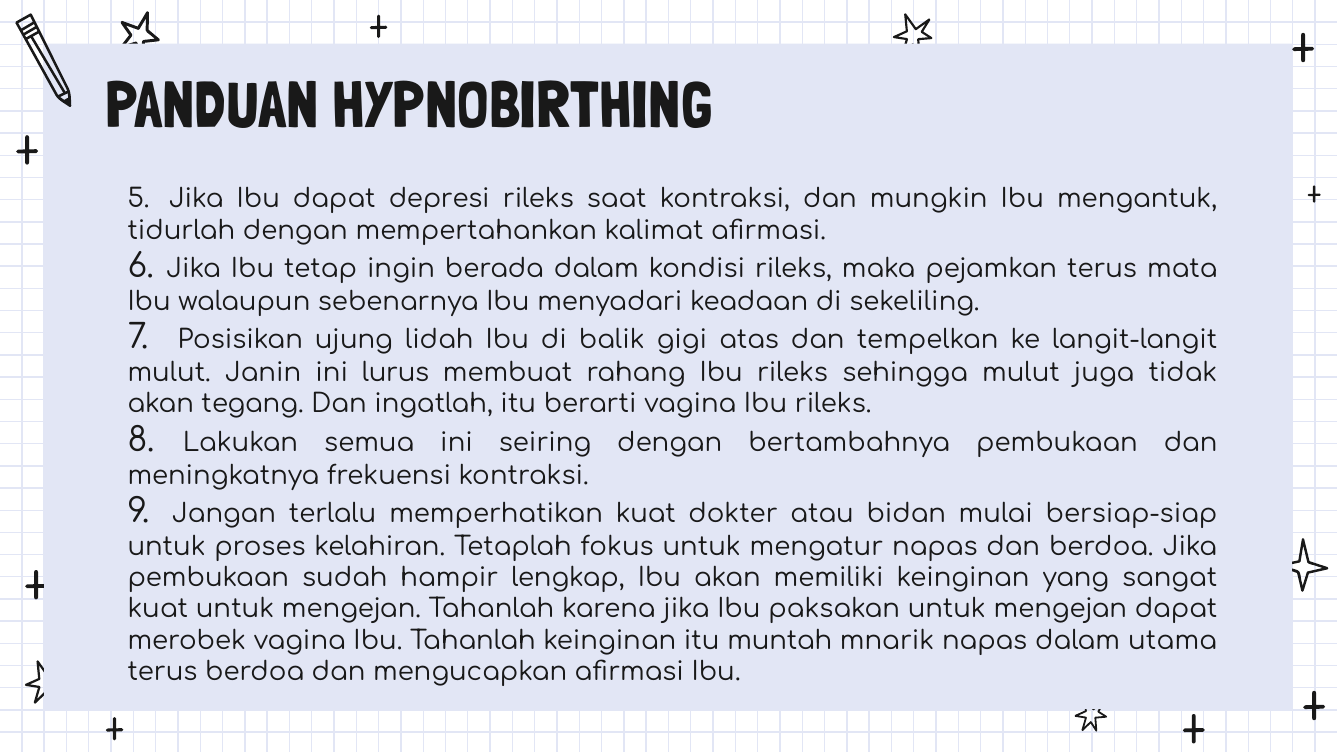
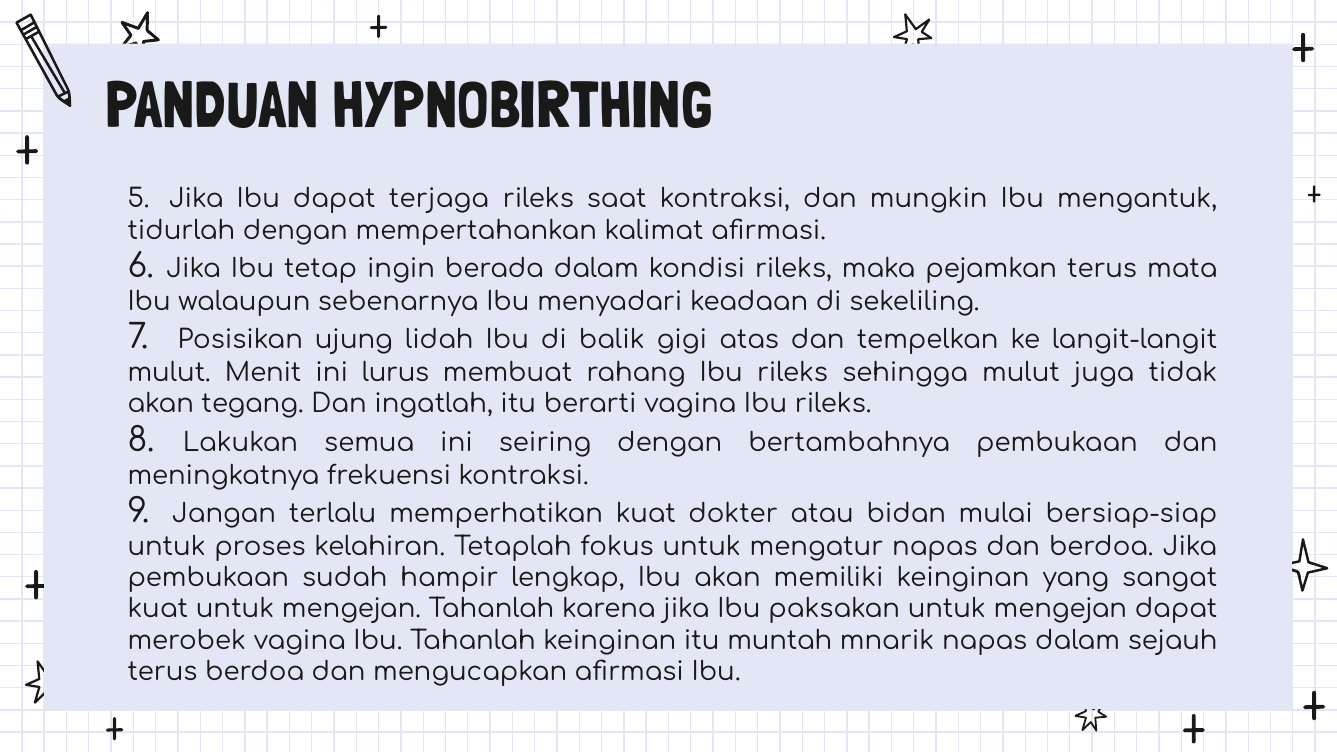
depresi: depresi -> terjaga
Janin: Janin -> Menit
utama: utama -> sejauh
